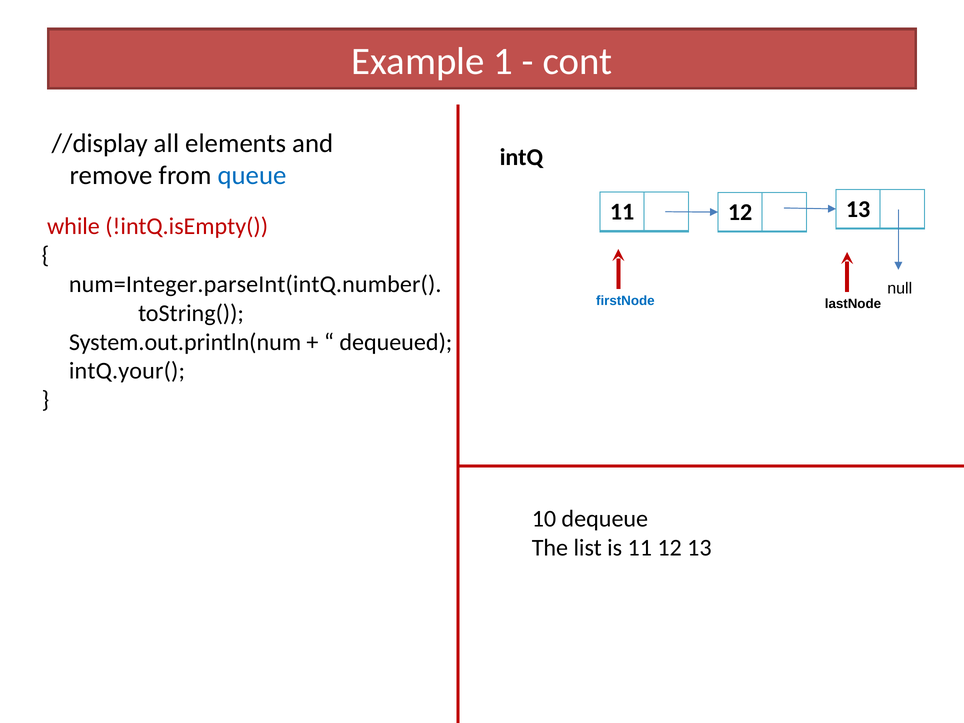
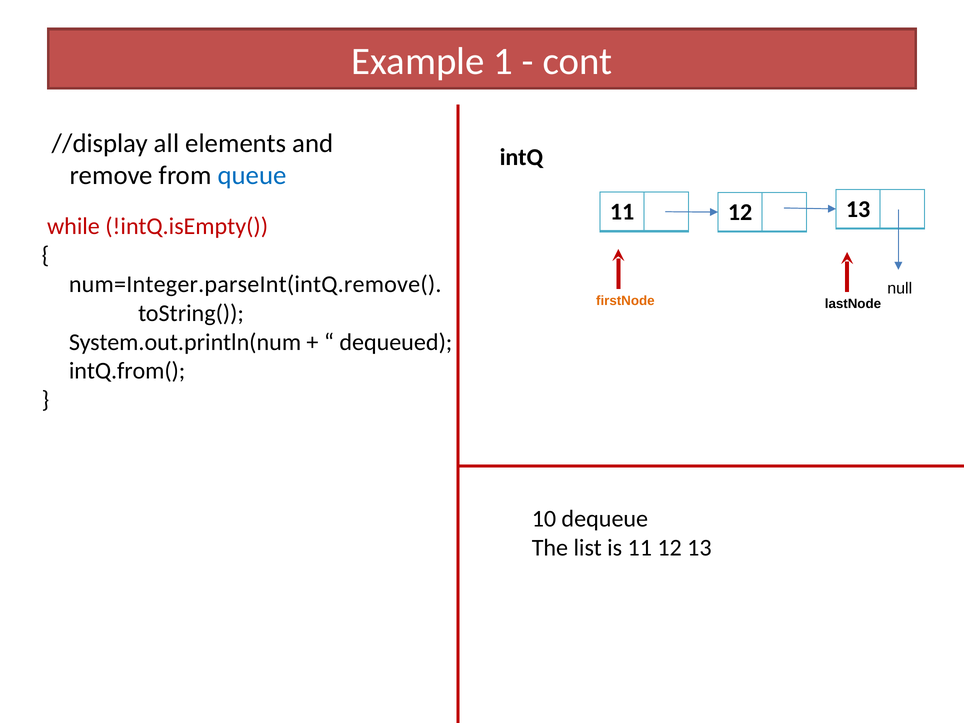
num=Integer.parseInt(intQ.number(: num=Integer.parseInt(intQ.number( -> num=Integer.parseInt(intQ.remove(
firstNode colour: blue -> orange
intQ.your(: intQ.your( -> intQ.from(
